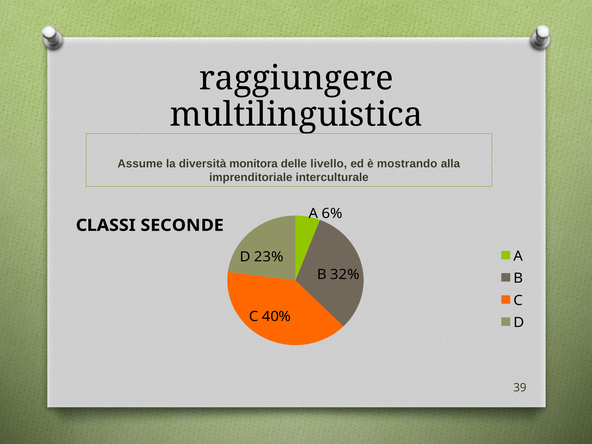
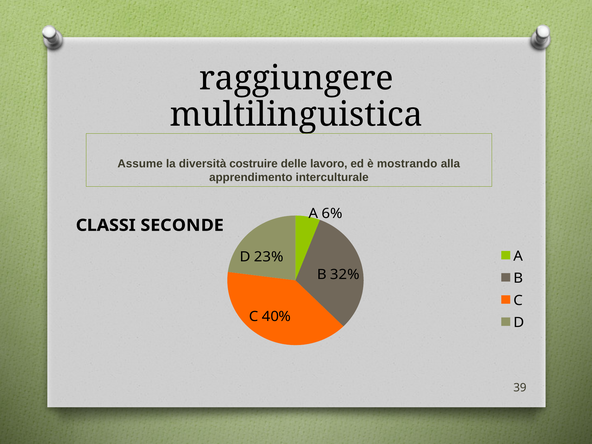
monitora: monitora -> costruire
livello: livello -> lavoro
imprenditoriale: imprenditoriale -> apprendimento
